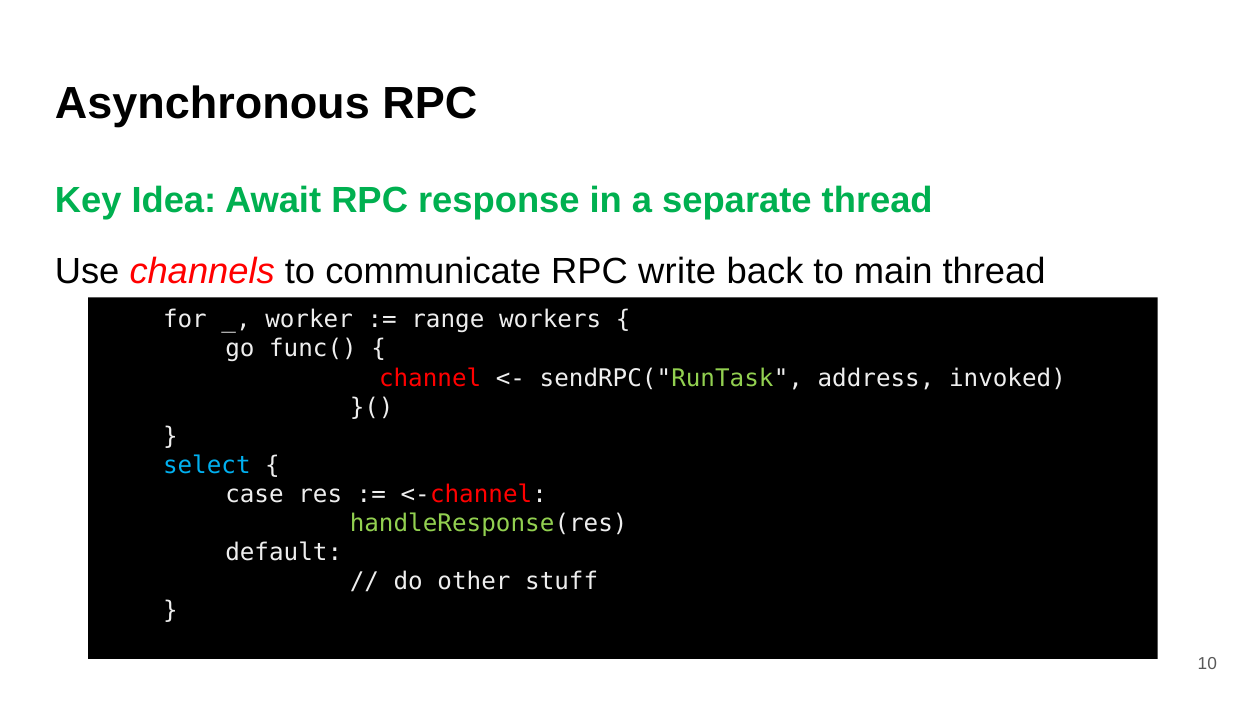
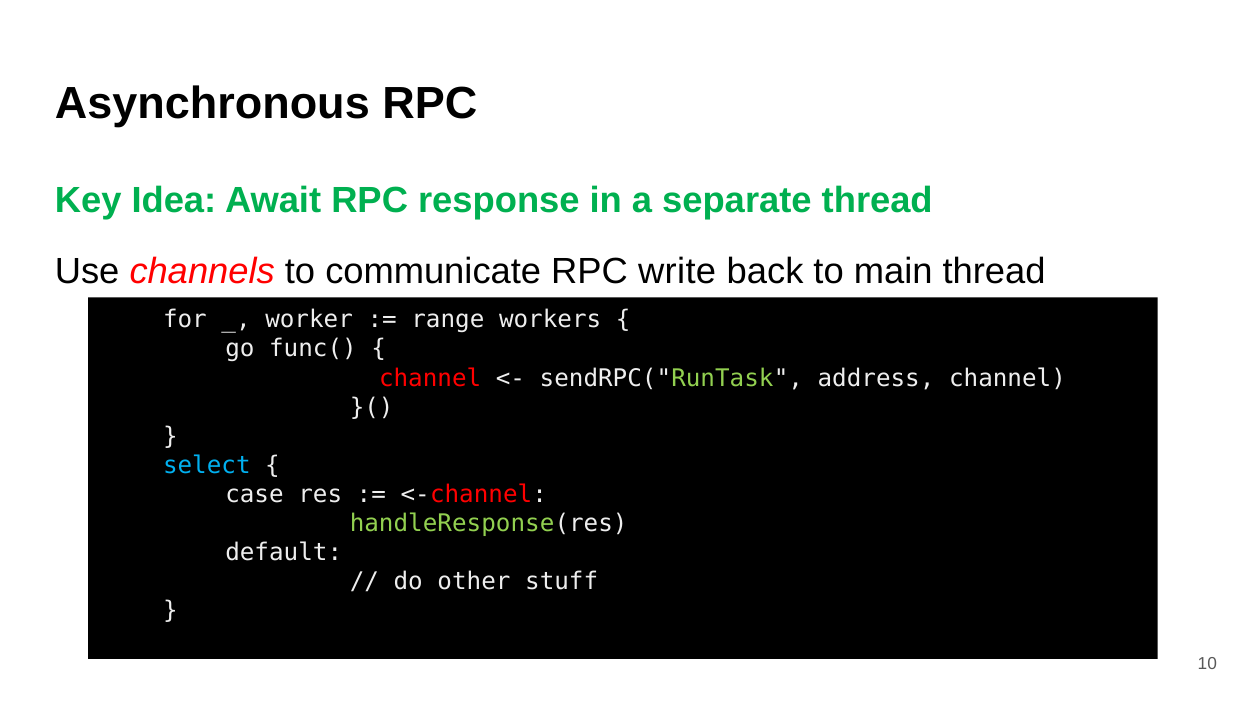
address invoked: invoked -> channel
